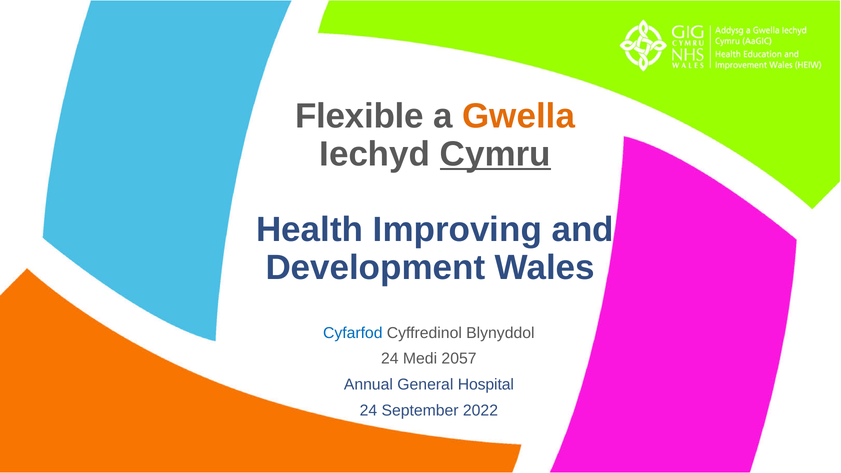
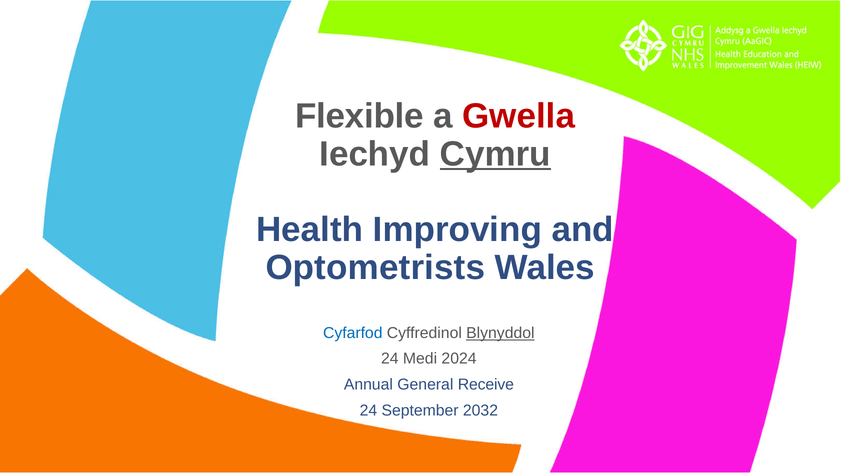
Gwella colour: orange -> red
Development: Development -> Optometrists
Blynyddol underline: none -> present
2057: 2057 -> 2024
Hospital: Hospital -> Receive
2022: 2022 -> 2032
